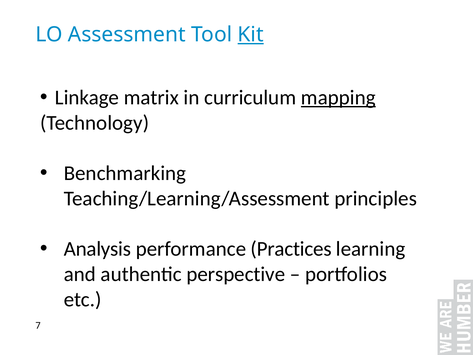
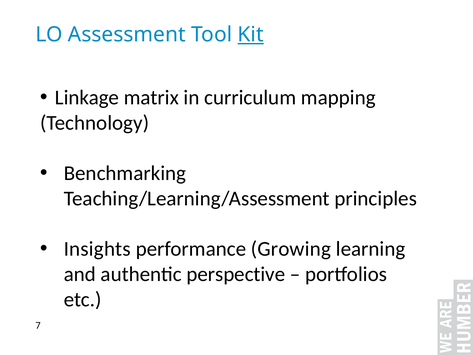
mapping underline: present -> none
Analysis: Analysis -> Insights
Practices: Practices -> Growing
